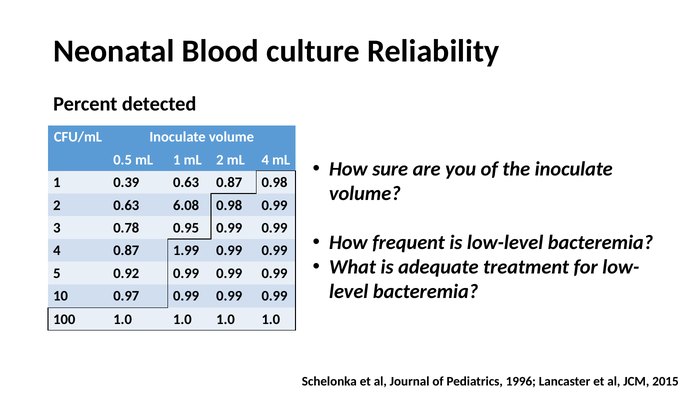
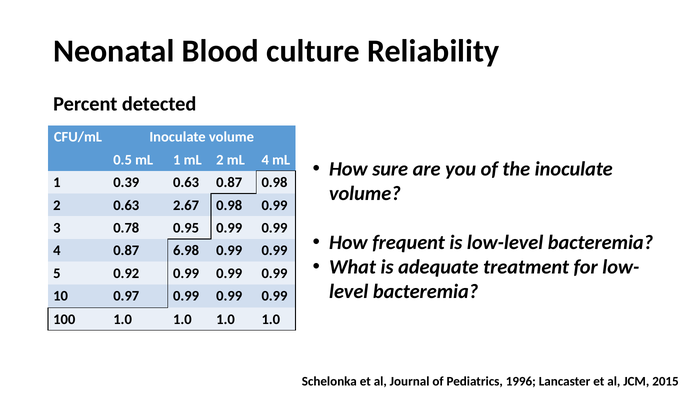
6.08: 6.08 -> 2.67
1.99: 1.99 -> 6.98
